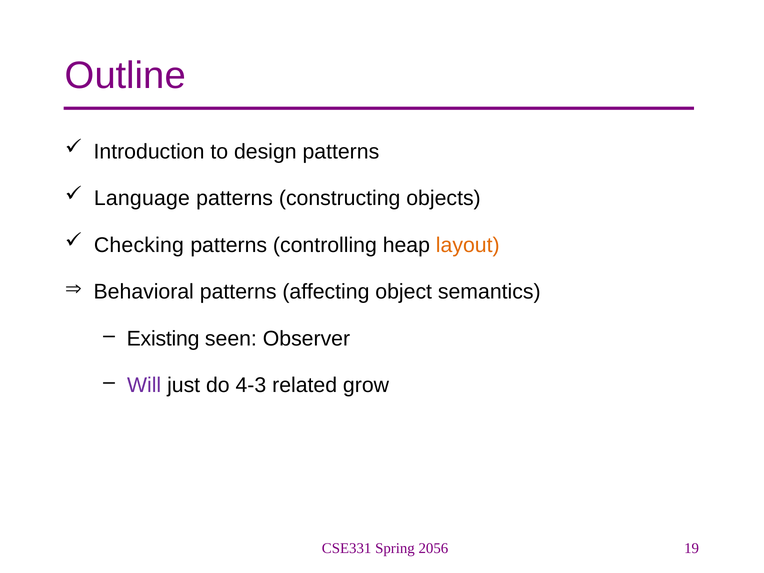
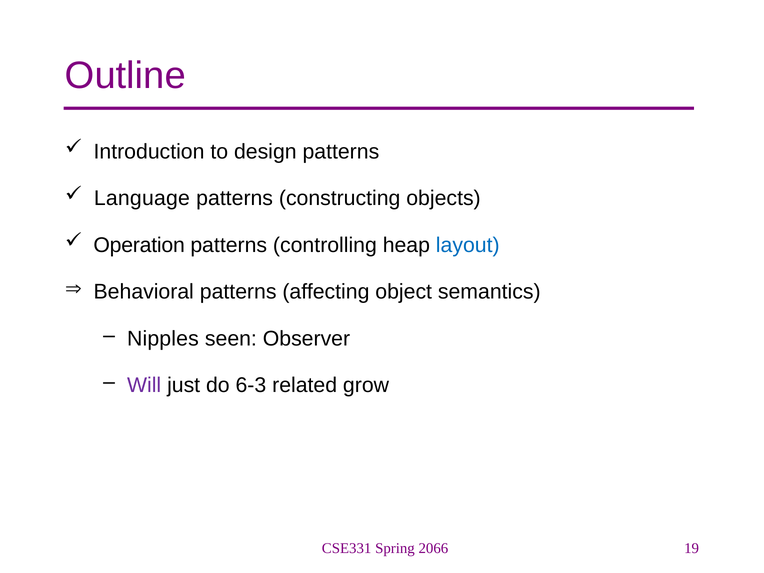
Checking: Checking -> Operation
layout colour: orange -> blue
Existing: Existing -> Nipples
4-3: 4-3 -> 6-3
2056: 2056 -> 2066
